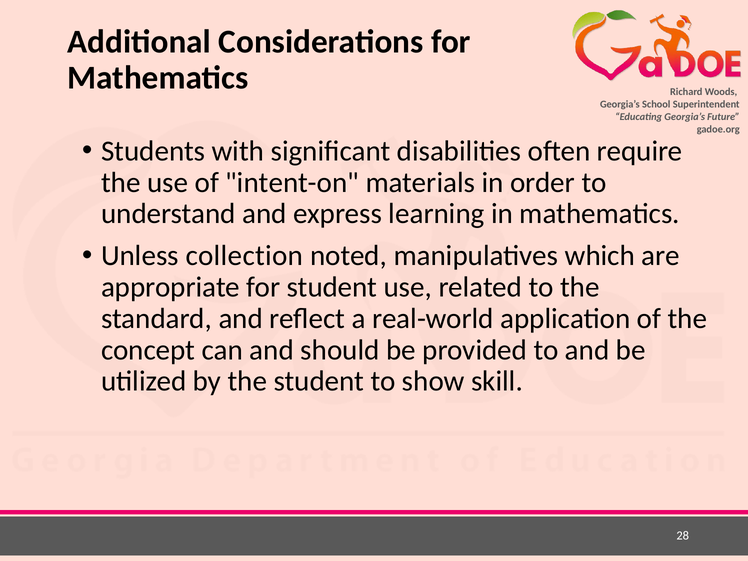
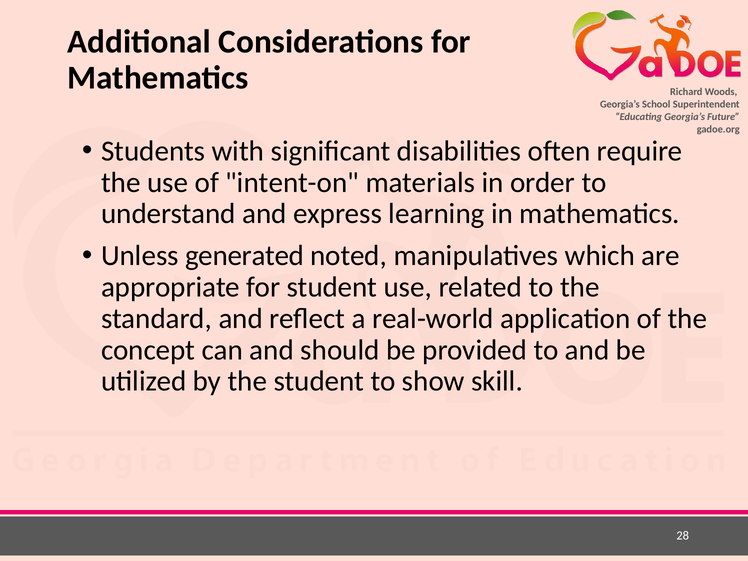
collection: collection -> generated
